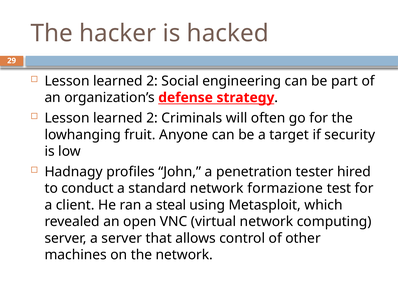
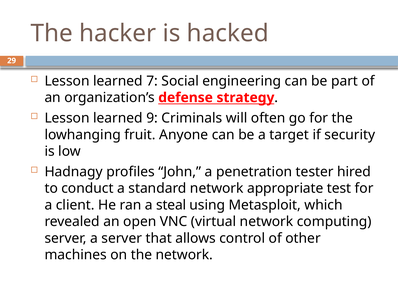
2 at (152, 81): 2 -> 7
2 at (152, 118): 2 -> 9
formazione: formazione -> appropriate
